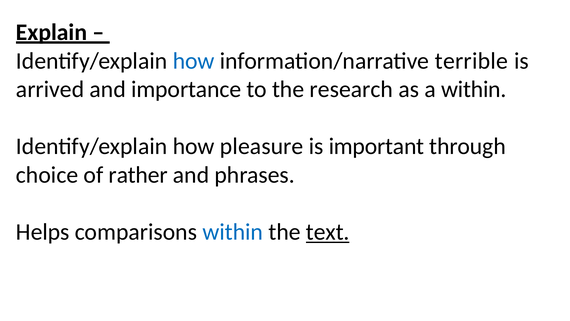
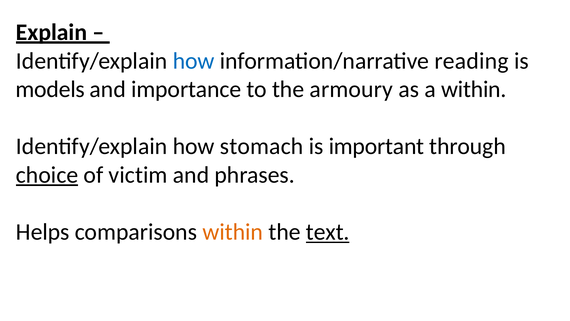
terrible: terrible -> reading
arrived: arrived -> models
research: research -> armoury
pleasure: pleasure -> stomach
choice underline: none -> present
rather: rather -> victim
within at (233, 232) colour: blue -> orange
